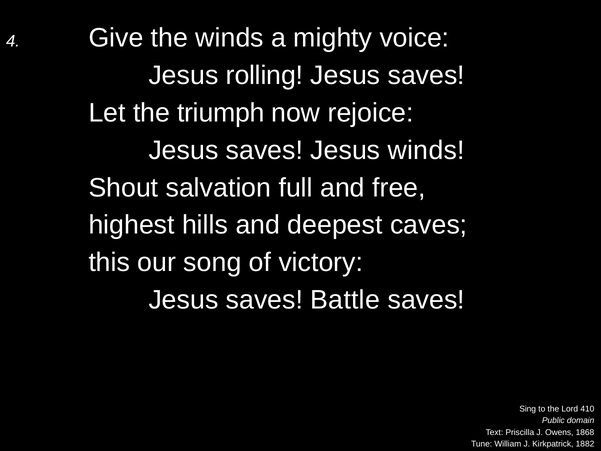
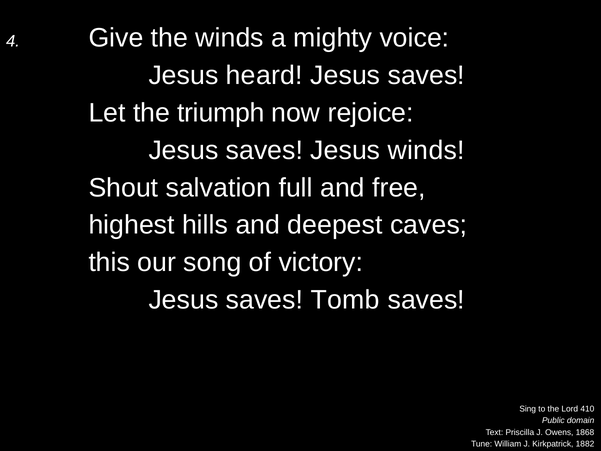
rolling: rolling -> heard
Battle: Battle -> Tomb
